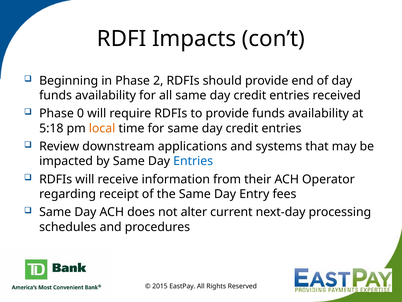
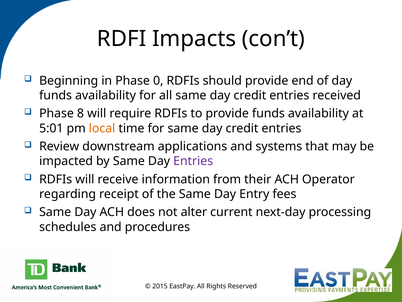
2: 2 -> 0
0: 0 -> 8
5:18: 5:18 -> 5:01
Entries at (193, 161) colour: blue -> purple
